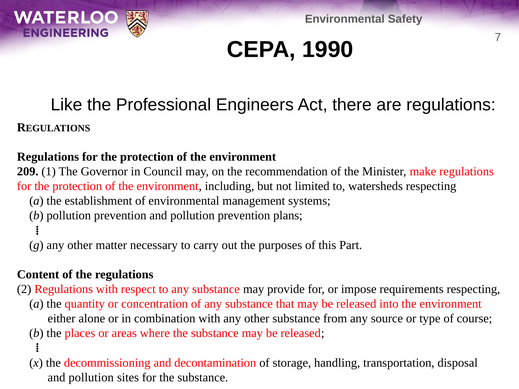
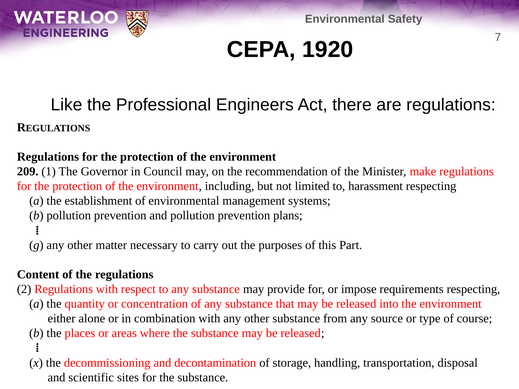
1990: 1990 -> 1920
watersheds: watersheds -> harassment
pollution at (91, 378): pollution -> scientific
